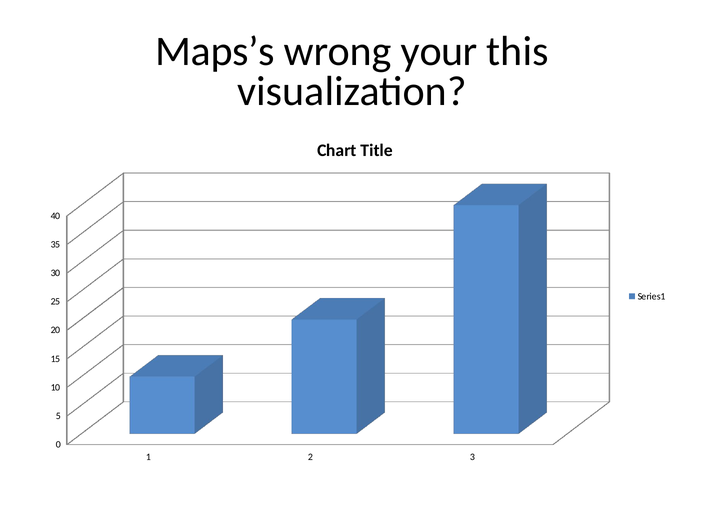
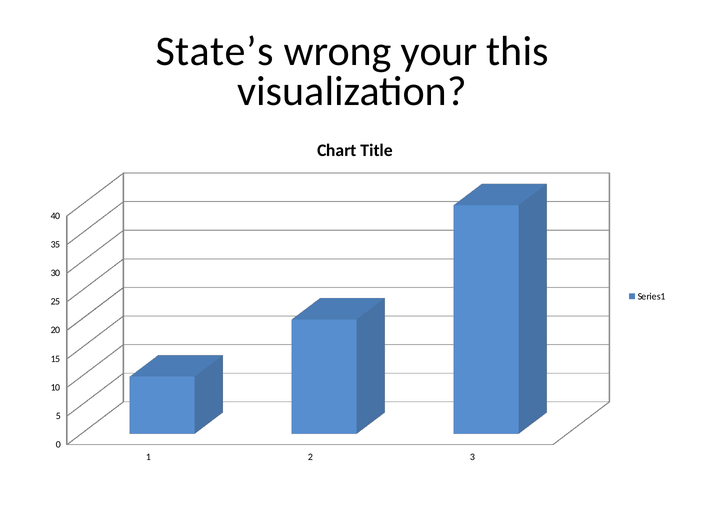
Maps’s: Maps’s -> State’s
